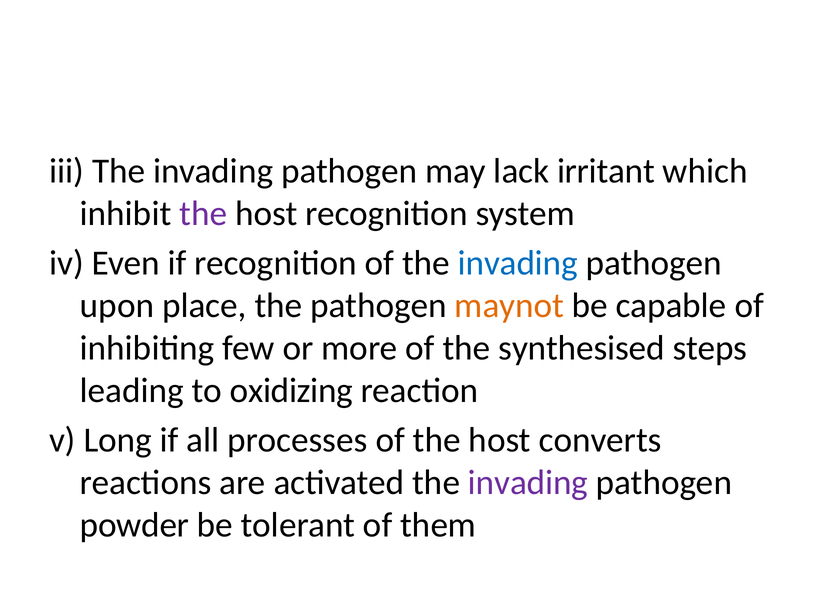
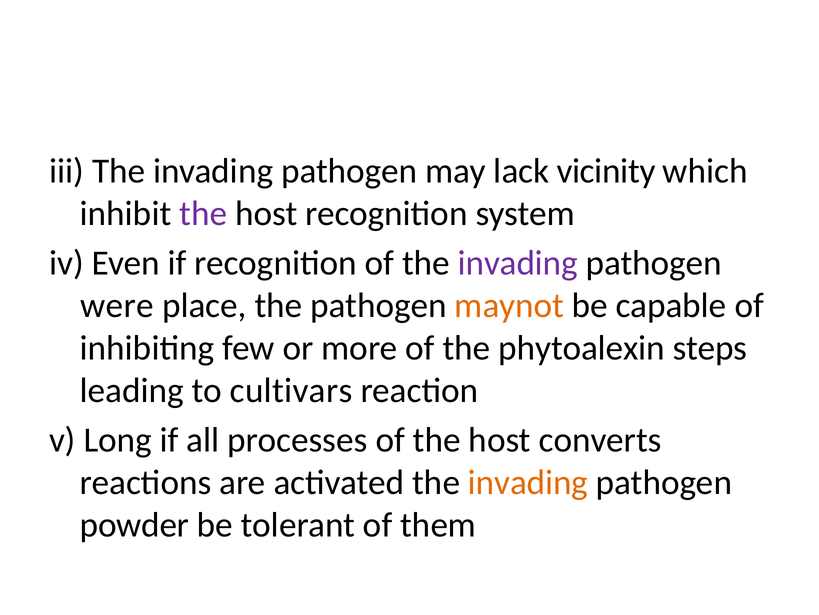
irritant: irritant -> vicinity
invading at (518, 263) colour: blue -> purple
upon: upon -> were
synthesised: synthesised -> phytoalexin
oxidizing: oxidizing -> cultivars
invading at (528, 482) colour: purple -> orange
